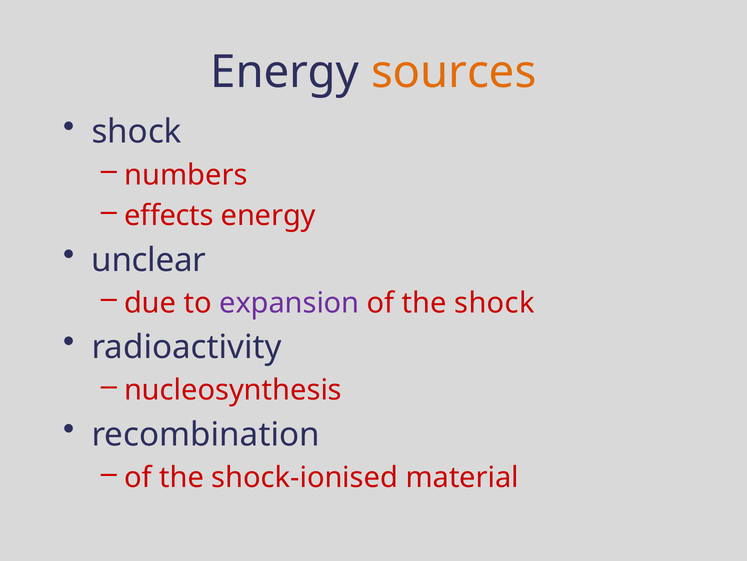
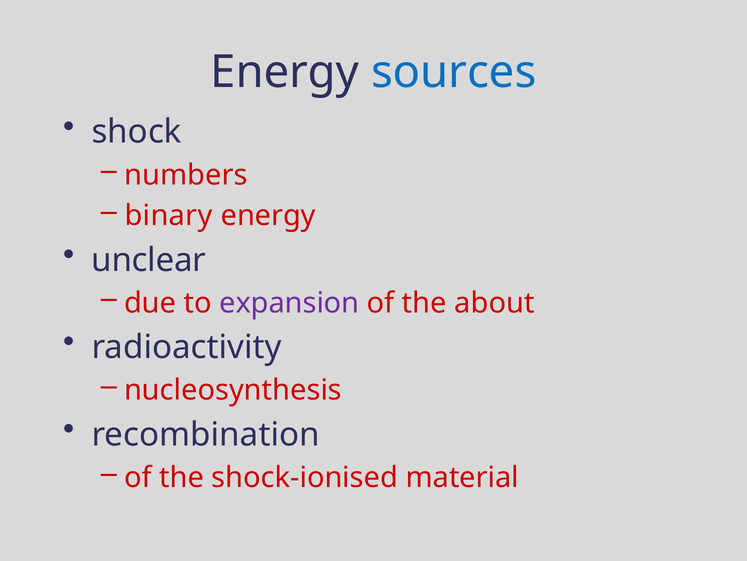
sources colour: orange -> blue
effects: effects -> binary
the shock: shock -> about
